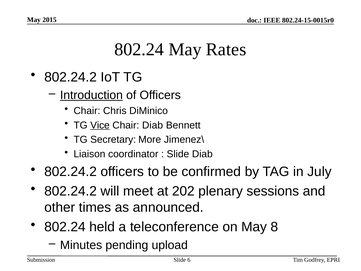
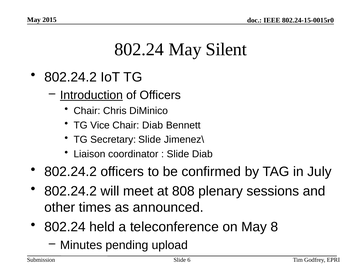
Rates: Rates -> Silent
Vice underline: present -> none
Secretary More: More -> Slide
202: 202 -> 808
